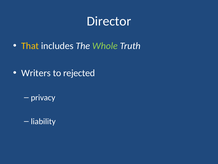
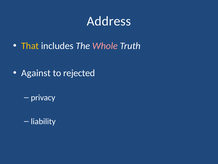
Director: Director -> Address
Whole colour: light green -> pink
Writers: Writers -> Against
